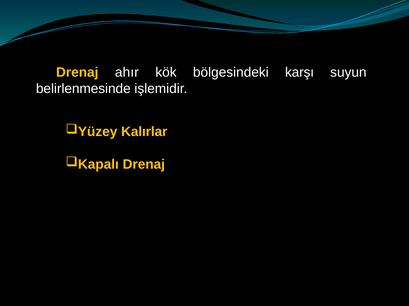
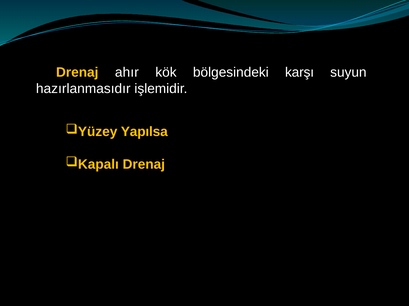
belirlenmesinde: belirlenmesinde -> hazırlanmasıdır
Kalırlar: Kalırlar -> Yapılsa
